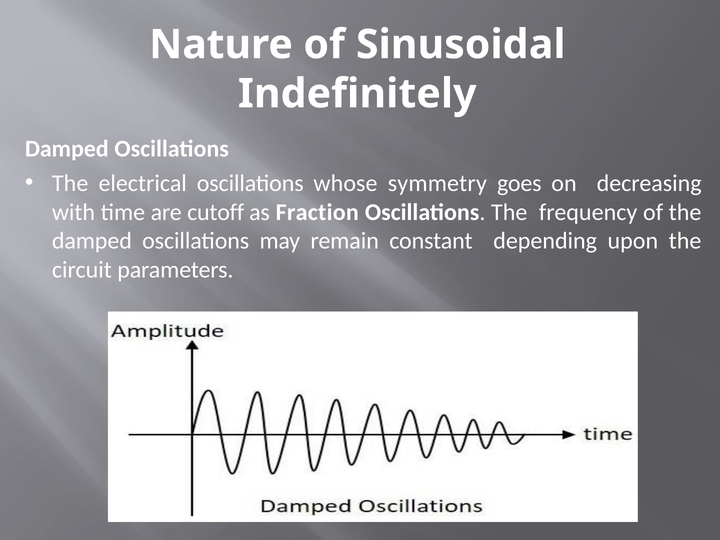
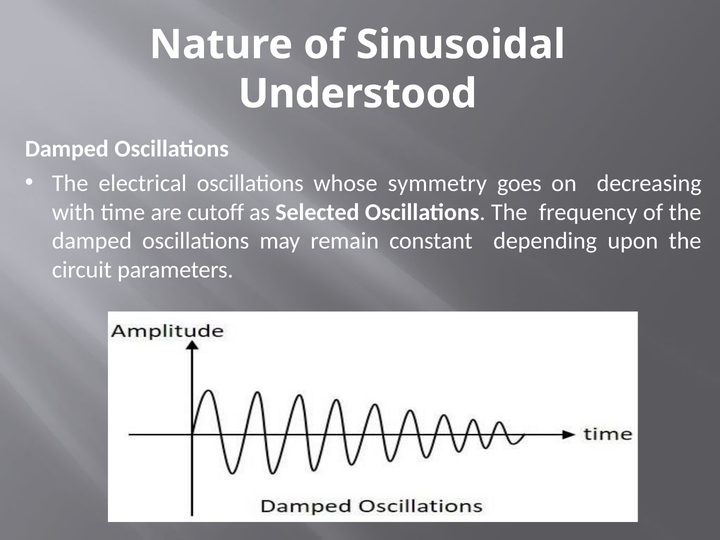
Indefinitely: Indefinitely -> Understood
Fraction: Fraction -> Selected
